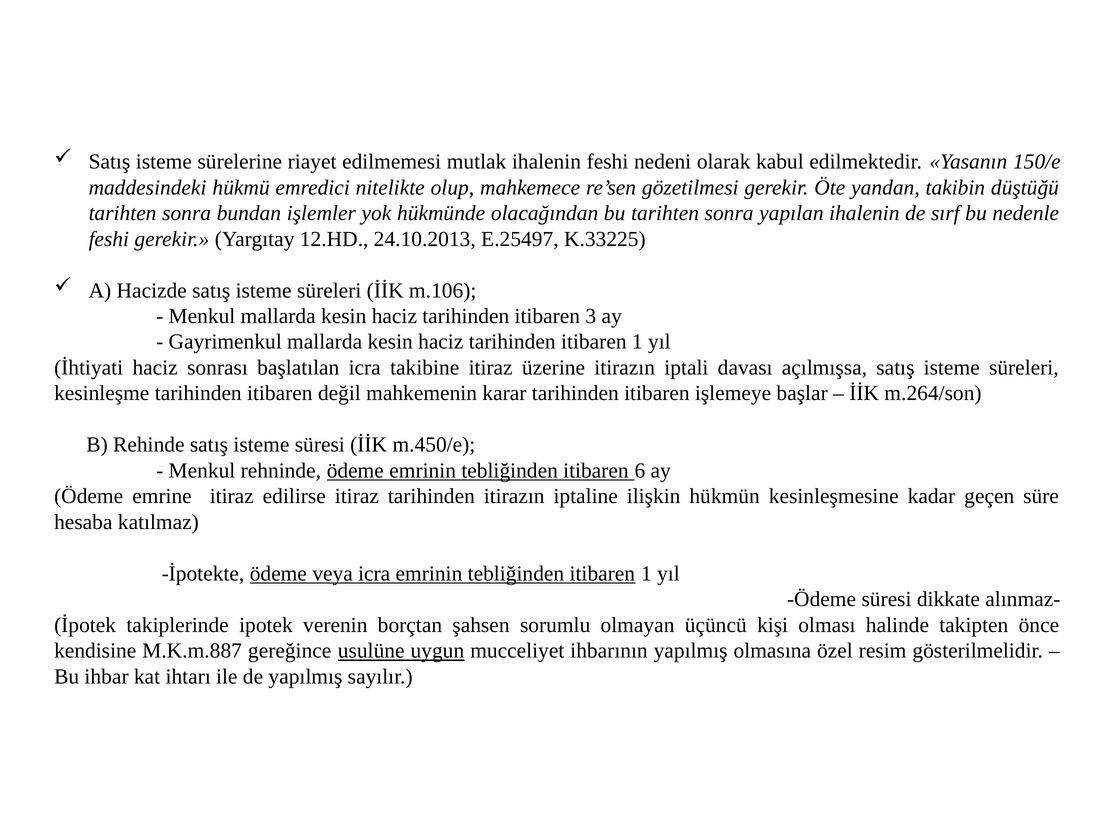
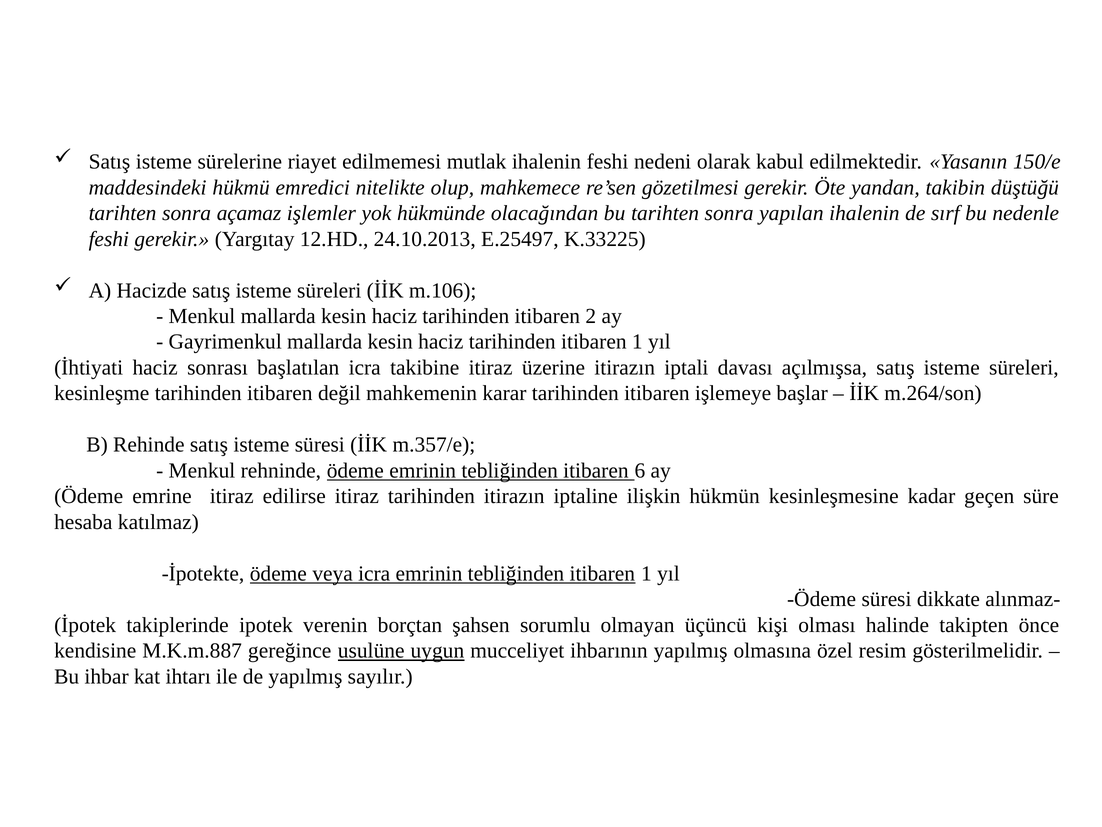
bundan: bundan -> açamaz
3: 3 -> 2
m.450/e: m.450/e -> m.357/e
